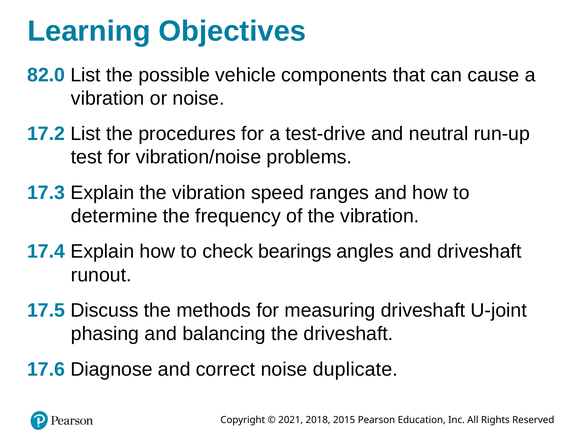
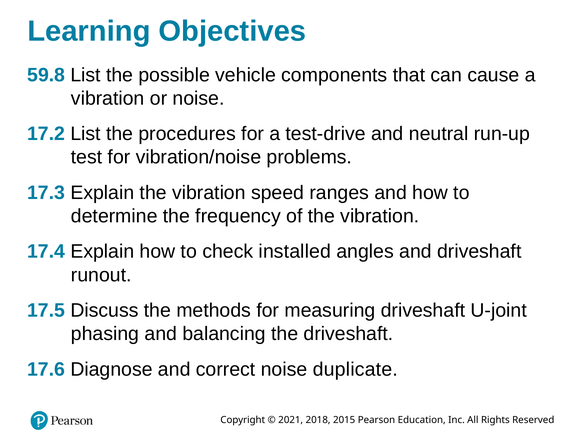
82.0: 82.0 -> 59.8
bearings: bearings -> installed
